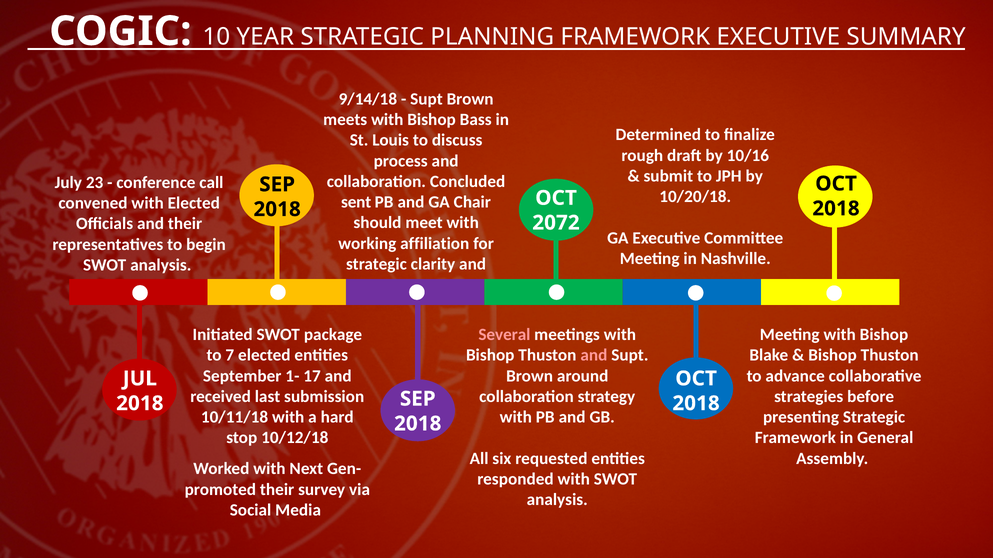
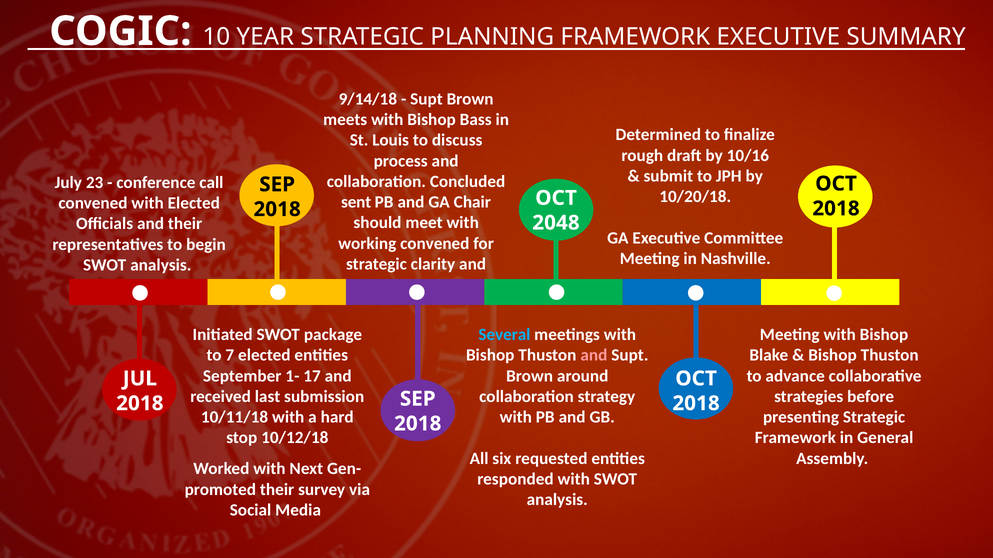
2072: 2072 -> 2048
working affiliation: affiliation -> convened
Several colour: pink -> light blue
